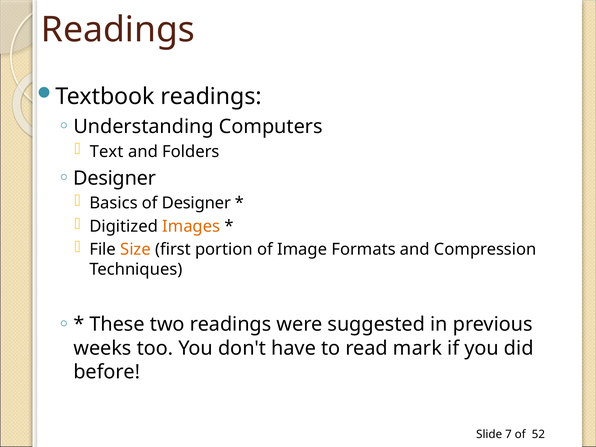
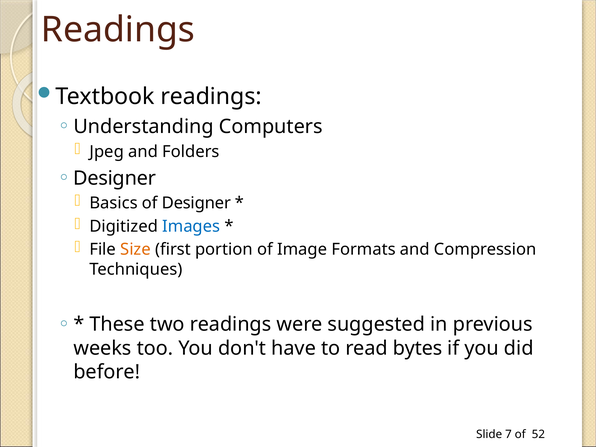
Text: Text -> Jpeg
Images colour: orange -> blue
mark: mark -> bytes
